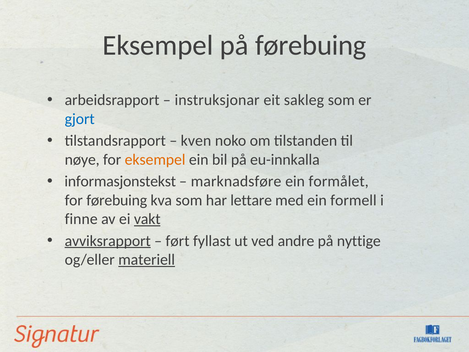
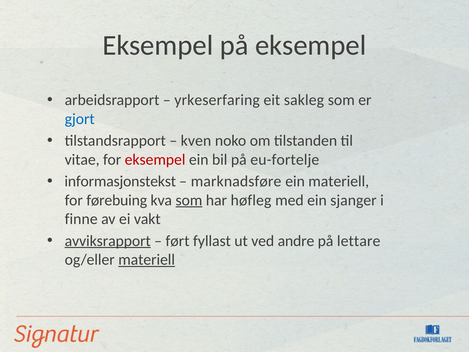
på førebuing: førebuing -> eksempel
instruksjonar: instruksjonar -> yrkeserfaring
nøye: nøye -> vitae
eksempel at (155, 159) colour: orange -> red
eu-innkalla: eu-innkalla -> eu-fortelje
ein formålet: formålet -> materiell
som at (189, 200) underline: none -> present
lettare: lettare -> høfleg
formell: formell -> sjanger
vakt underline: present -> none
nyttige: nyttige -> lettare
